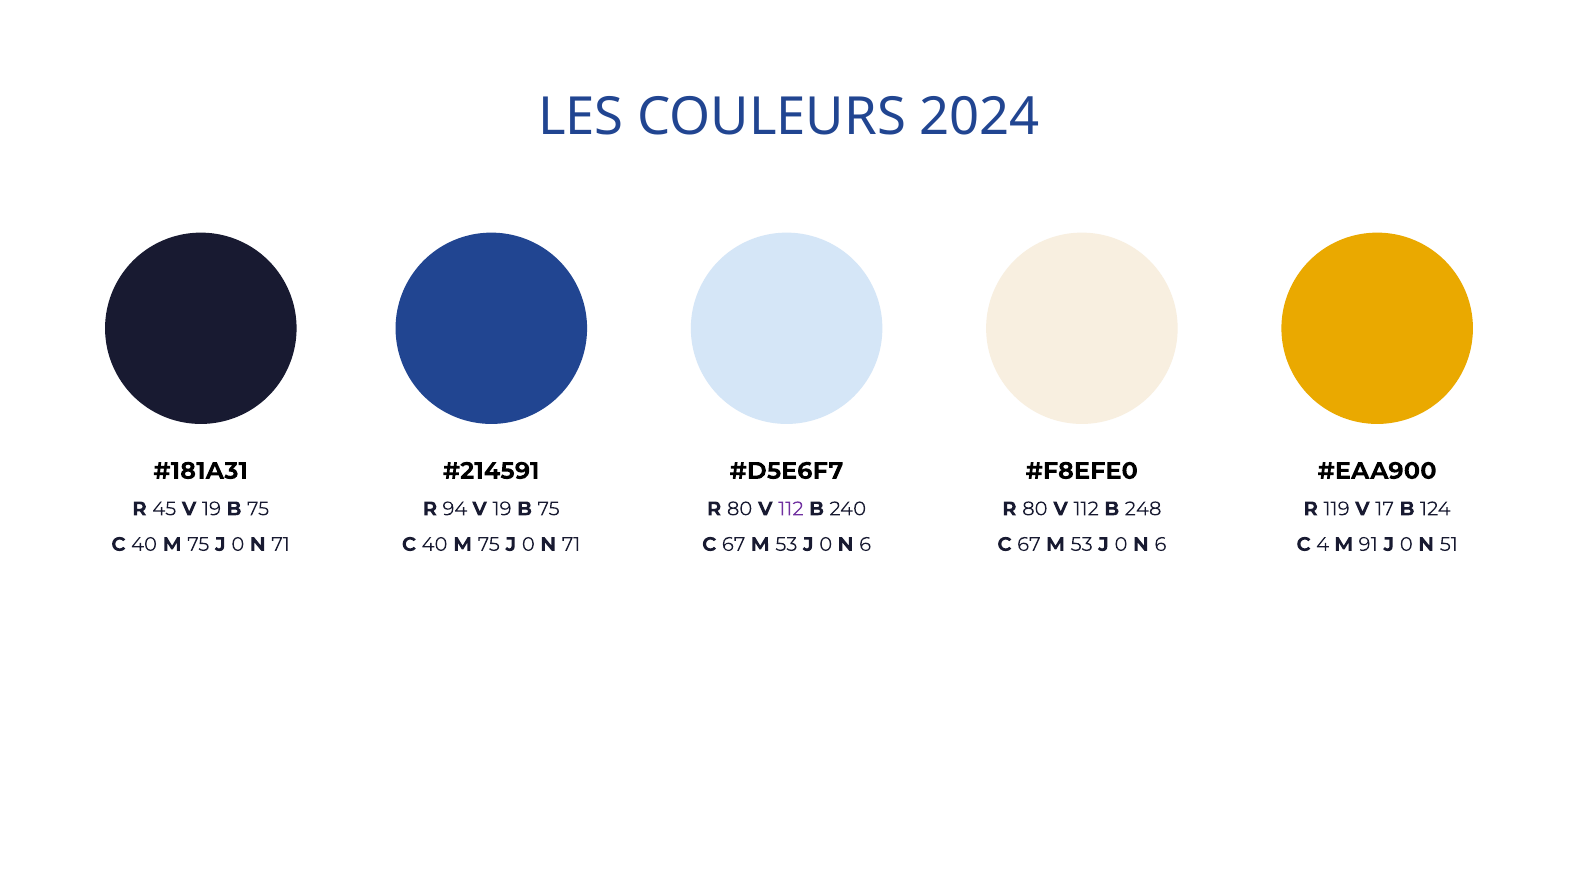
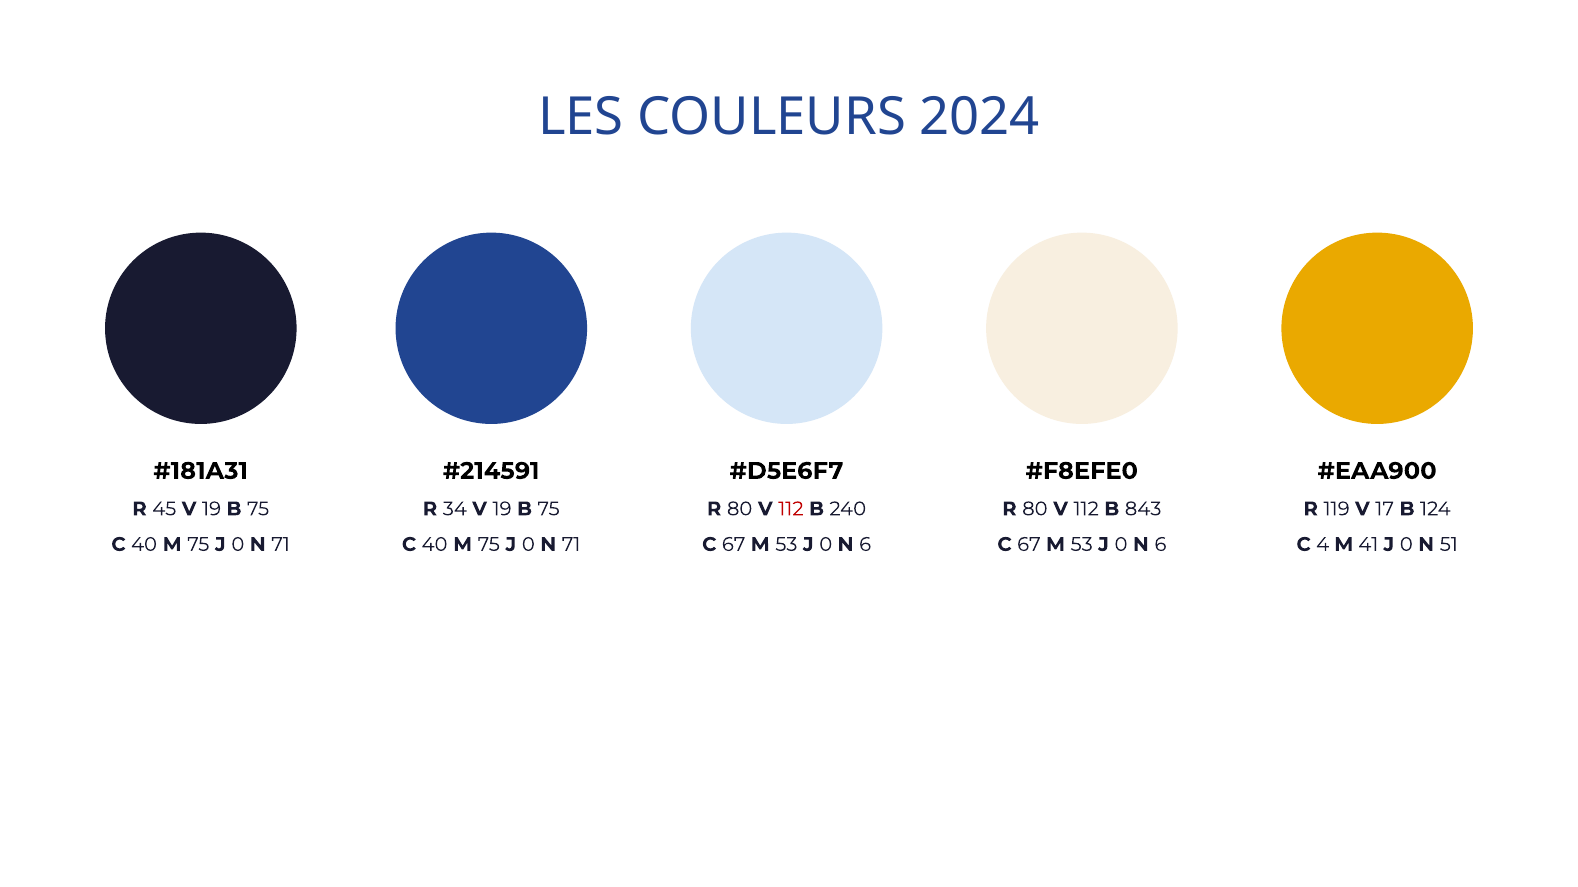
94: 94 -> 34
112 at (791, 509) colour: purple -> red
248: 248 -> 843
91: 91 -> 41
